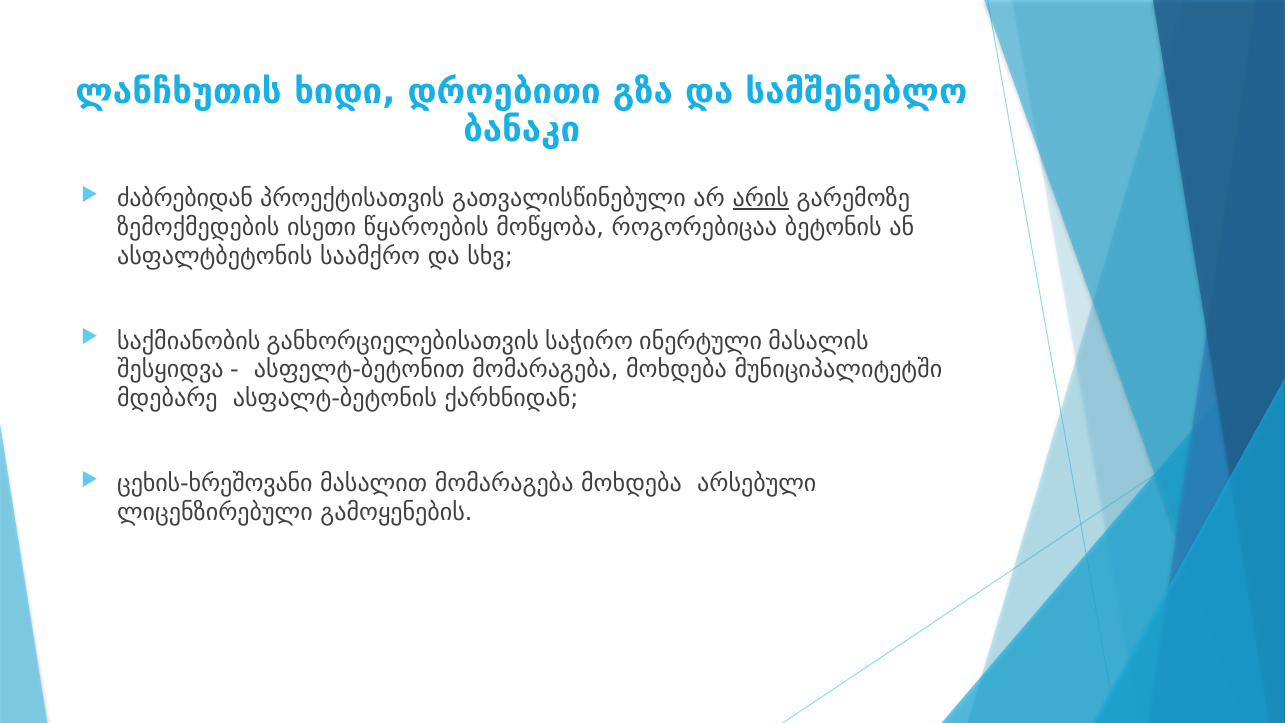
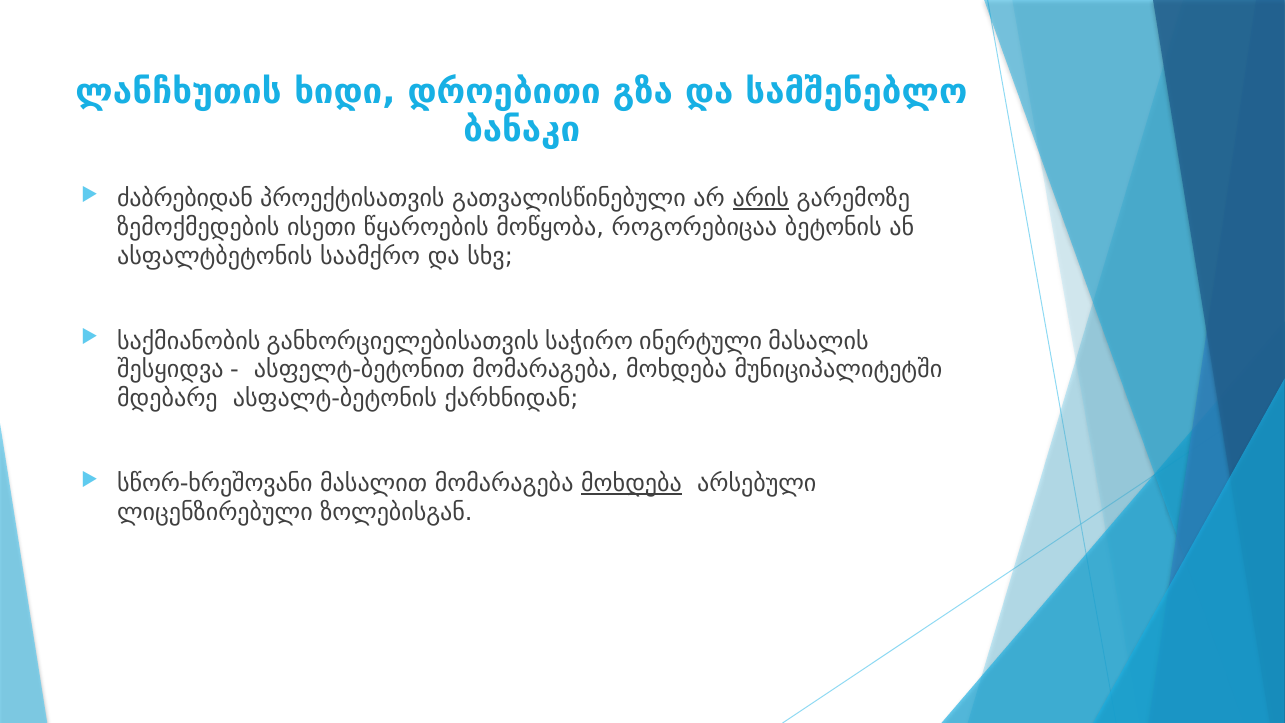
ცეხის-ხრეშოვანი: ცეხის-ხრეშოვანი -> სწორ-ხრეშოვანი
მოხდება at (631, 483) underline: none -> present
გამოყენების: გამოყენების -> ზოლებისგან
